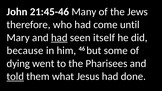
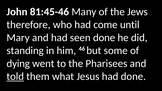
21:45-46: 21:45-46 -> 81:45-46
had at (59, 38) underline: present -> none
seen itself: itself -> done
because: because -> standing
